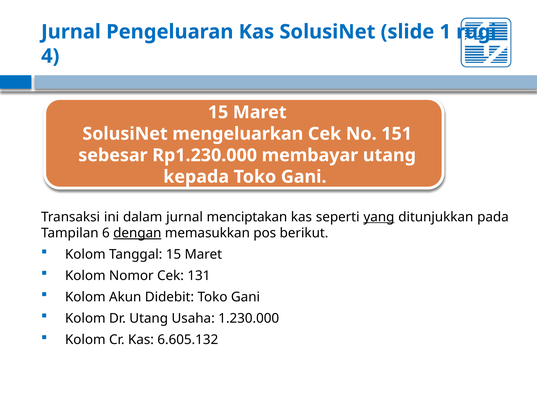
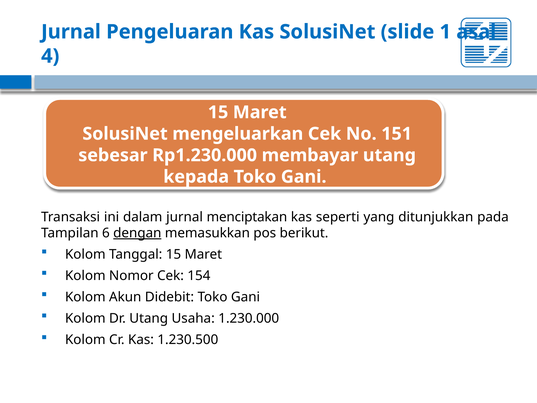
rugi: rugi -> asal
yang underline: present -> none
131: 131 -> 154
6.605.132: 6.605.132 -> 1.230.500
